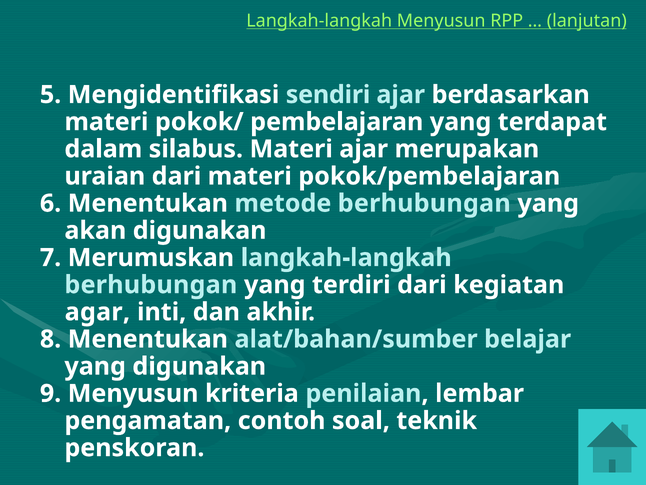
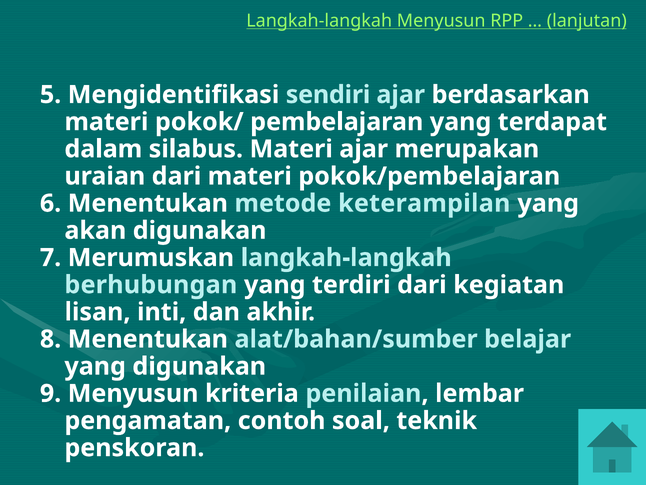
metode berhubungan: berhubungan -> keterampilan
agar: agar -> lisan
